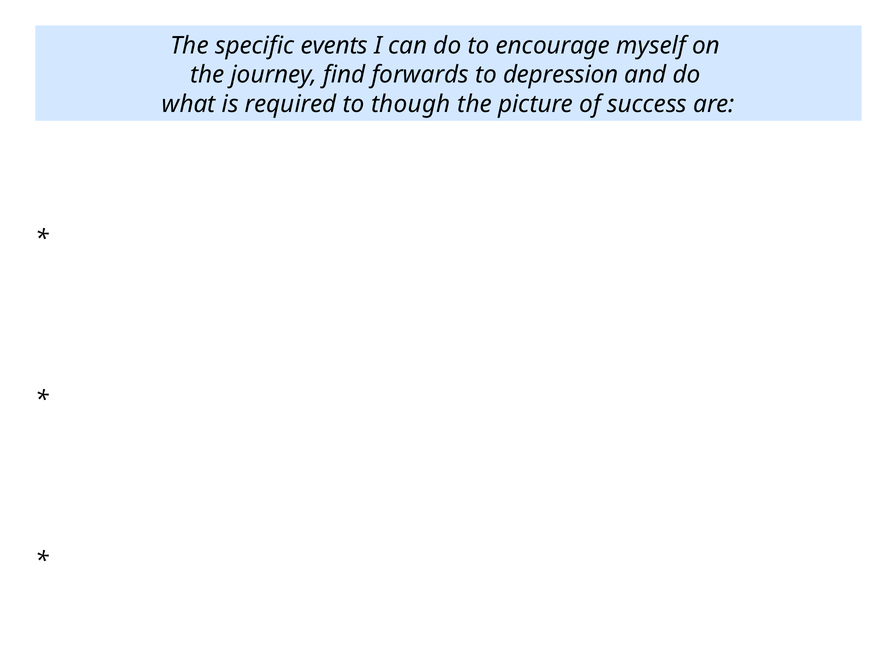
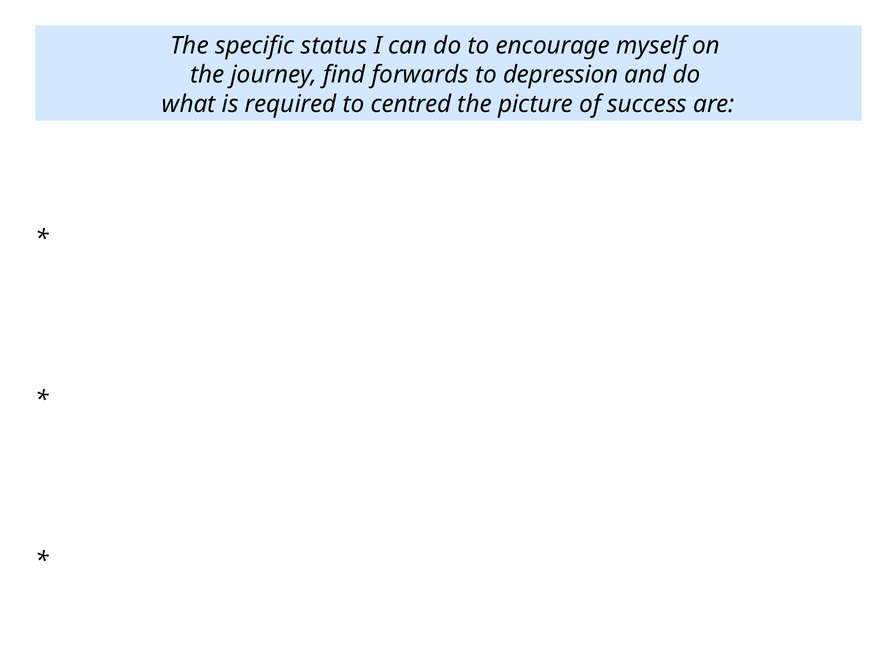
events: events -> status
though: though -> centred
